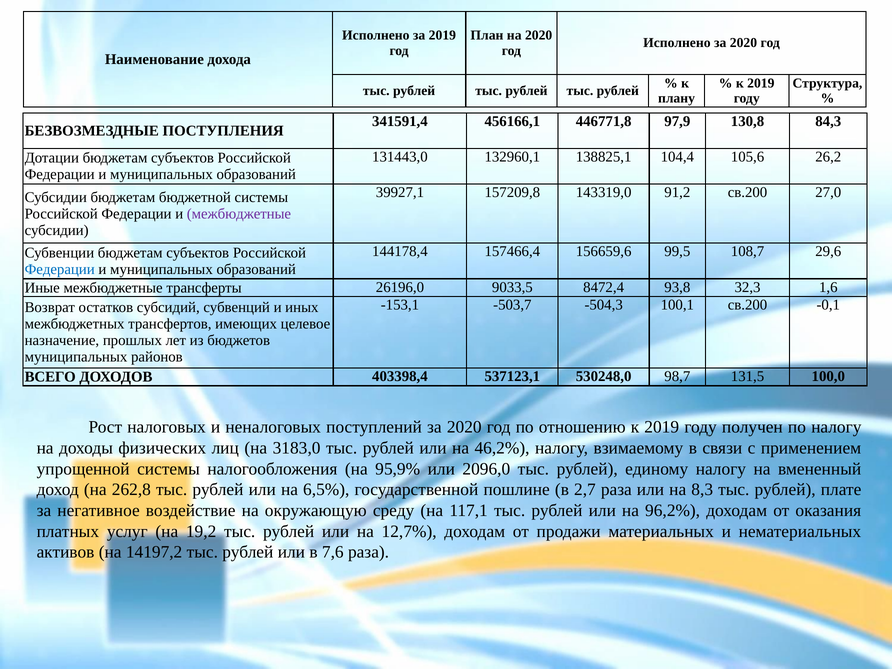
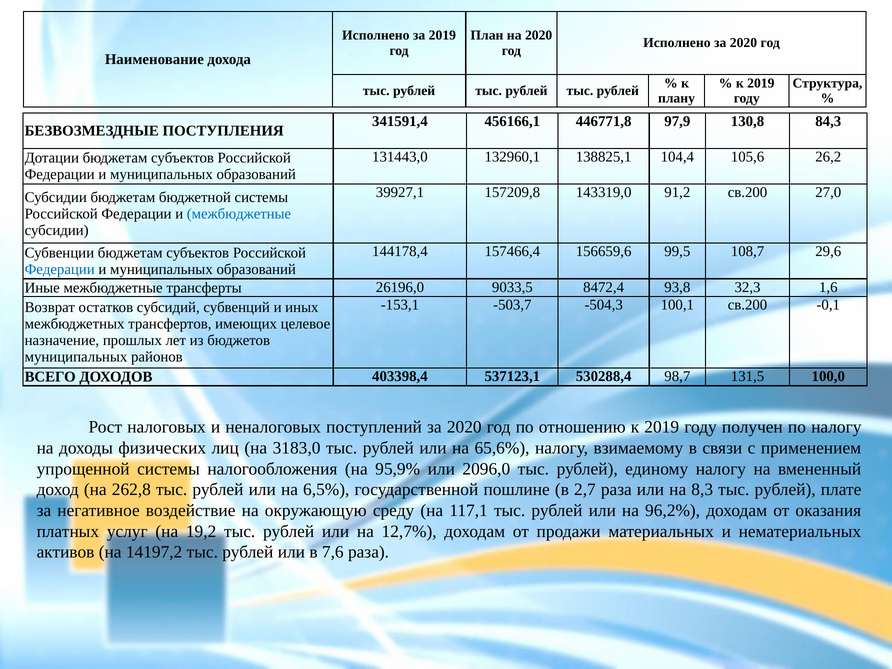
межбюджетные at (239, 214) colour: purple -> blue
530248,0: 530248,0 -> 530288,4
46,2%: 46,2% -> 65,6%
